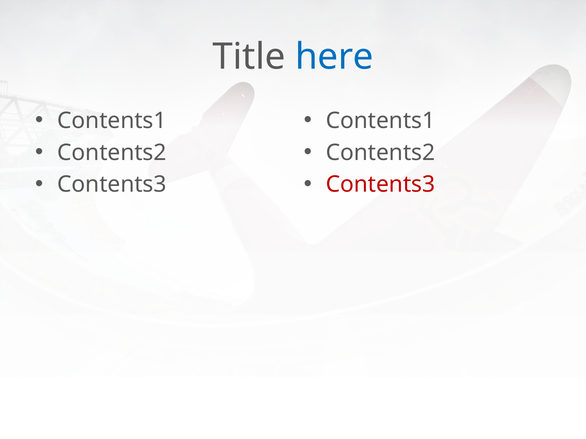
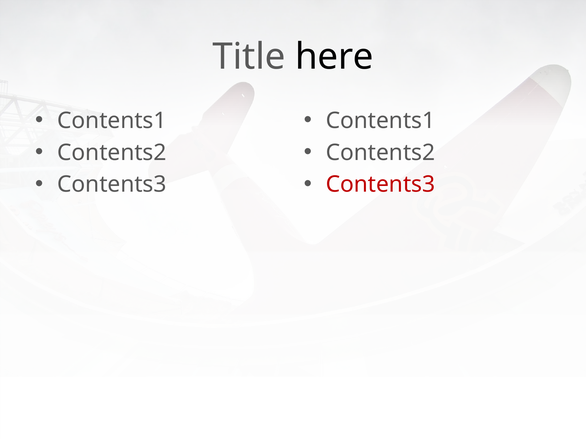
here colour: blue -> black
